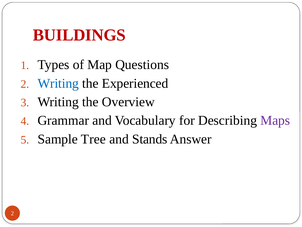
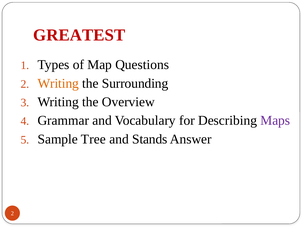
BUILDINGS: BUILDINGS -> GREATEST
Writing at (58, 83) colour: blue -> orange
Experienced: Experienced -> Surrounding
